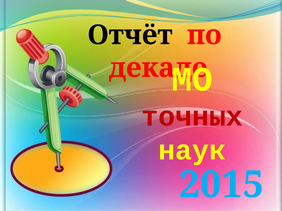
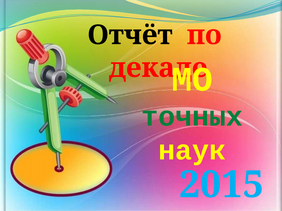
точных colour: red -> green
